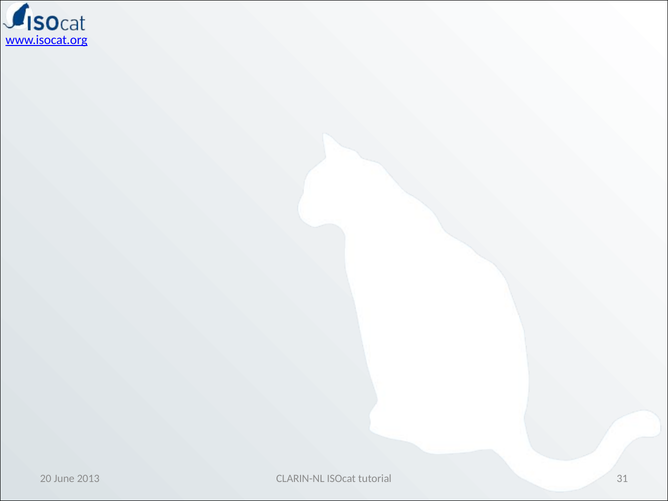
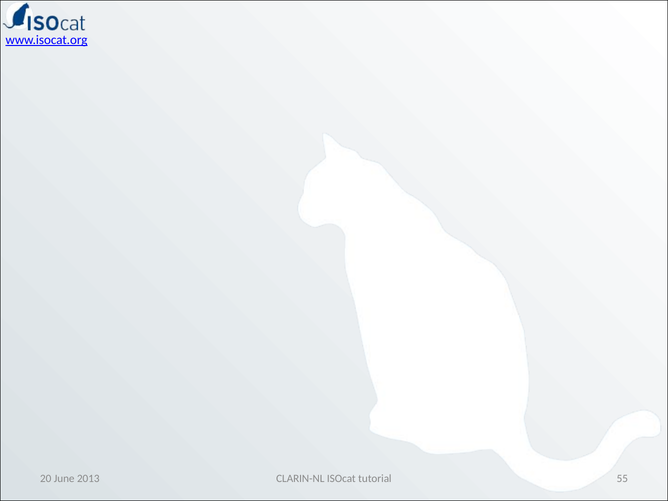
31: 31 -> 55
